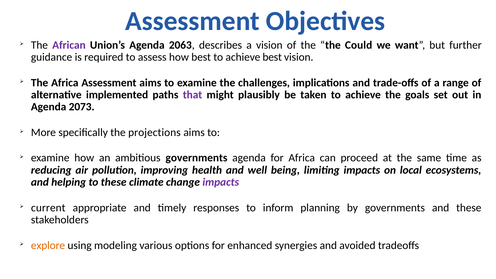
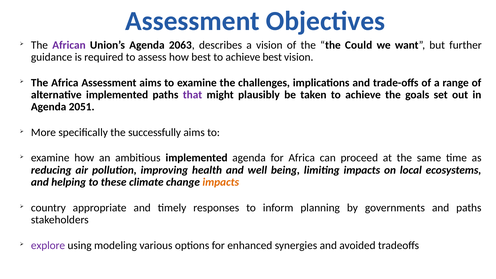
2073: 2073 -> 2051
projections: projections -> successfully
ambitious governments: governments -> implemented
impacts at (221, 182) colour: purple -> orange
current: current -> country
and these: these -> paths
explore colour: orange -> purple
